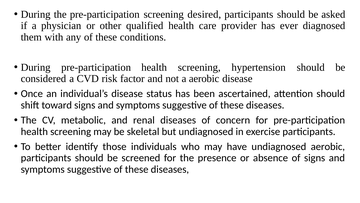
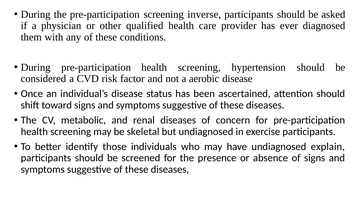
desired: desired -> inverse
undiagnosed aerobic: aerobic -> explain
